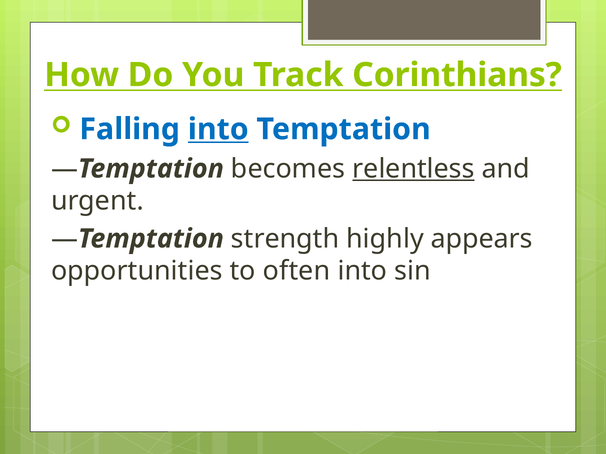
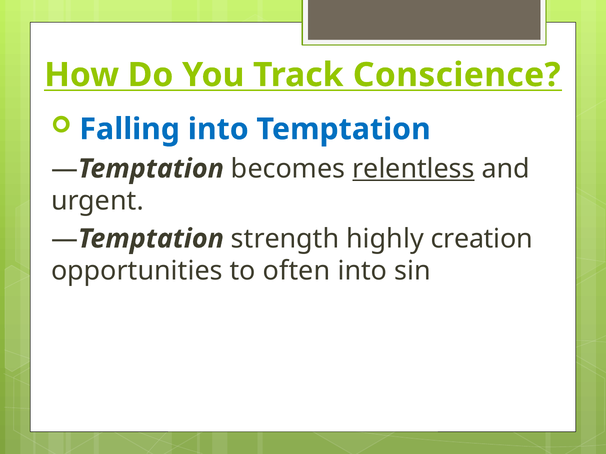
Corinthians: Corinthians -> Conscience
into at (218, 129) underline: present -> none
appears: appears -> creation
